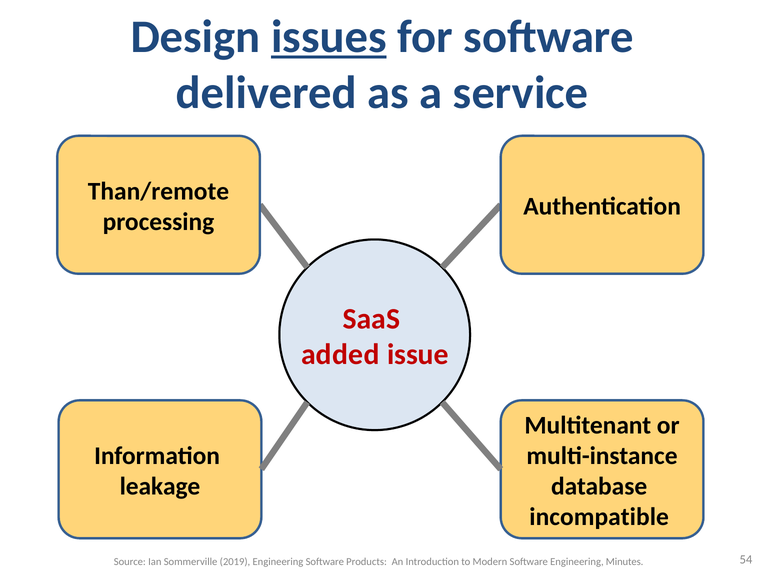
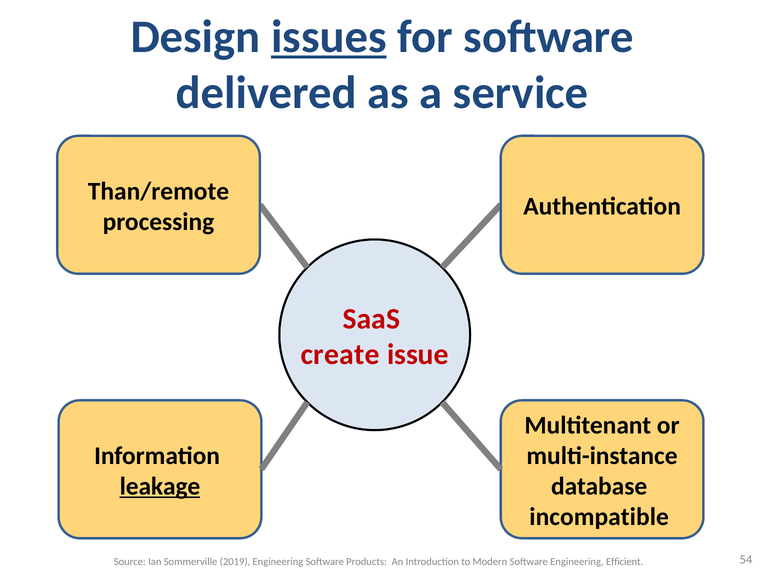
added: added -> create
leakage underline: none -> present
Minutes: Minutes -> Efficient
